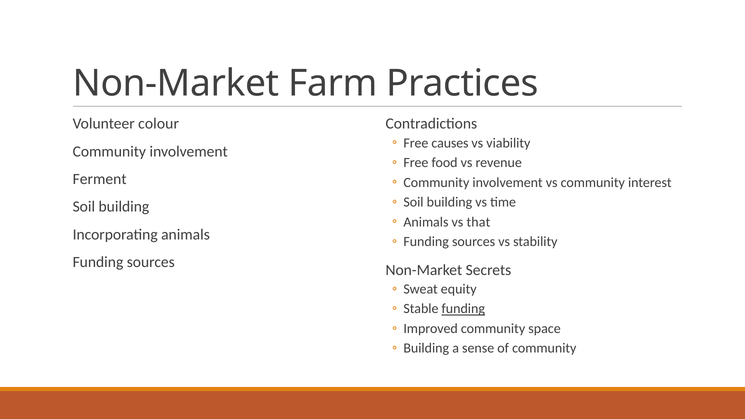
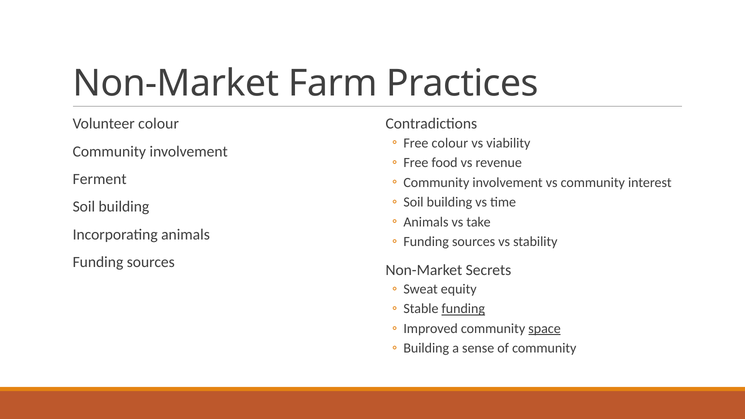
Free causes: causes -> colour
that: that -> take
space underline: none -> present
